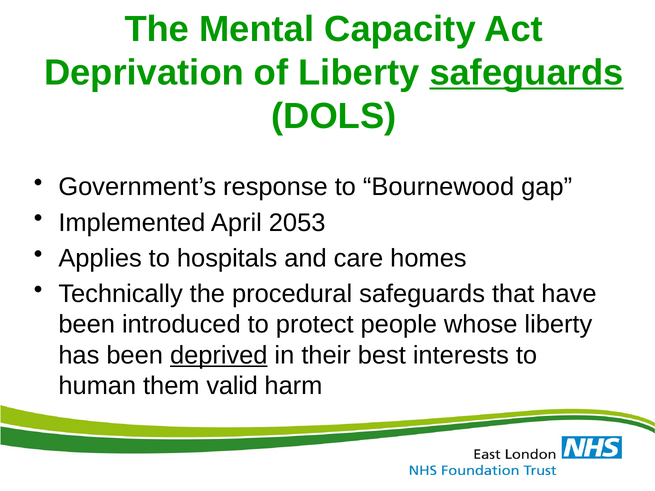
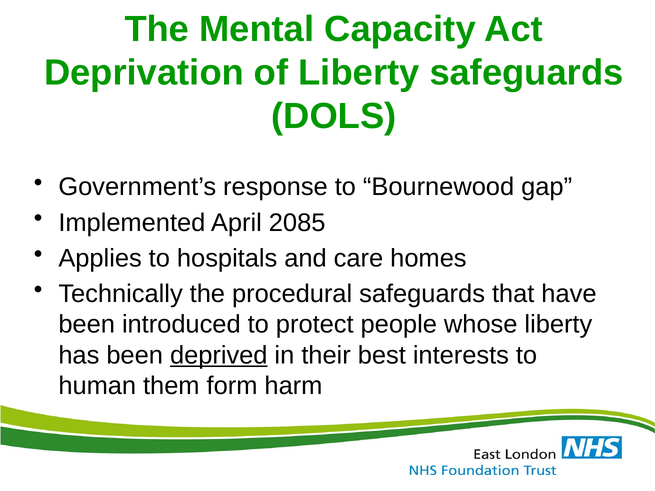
safeguards at (526, 73) underline: present -> none
2053: 2053 -> 2085
valid: valid -> form
